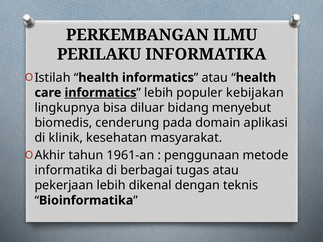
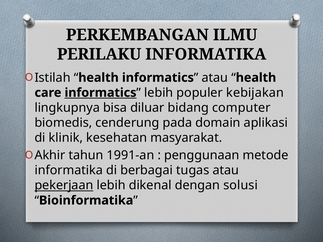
menyebut: menyebut -> computer
1961-an: 1961-an -> 1991-an
pekerjaan underline: none -> present
teknis: teknis -> solusi
